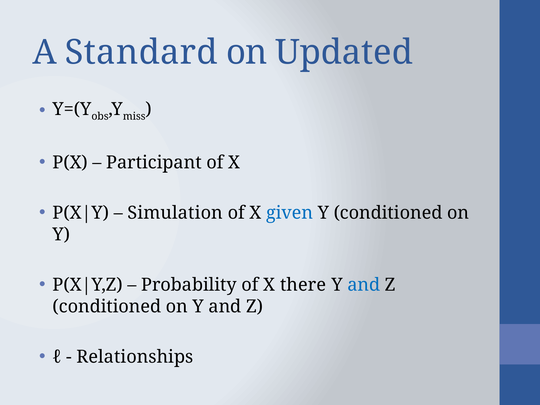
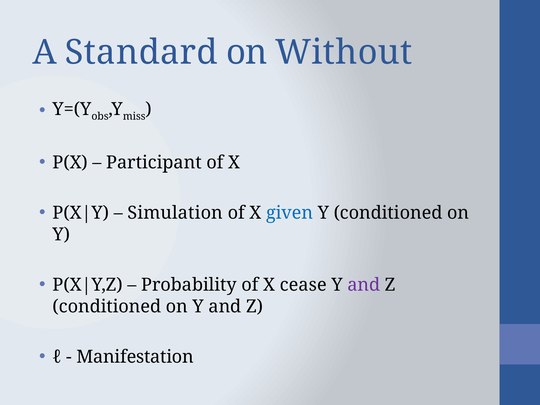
Updated: Updated -> Without
there: there -> cease
and at (364, 285) colour: blue -> purple
Relationships: Relationships -> Manifestation
